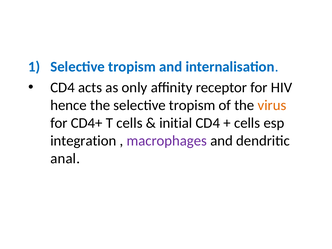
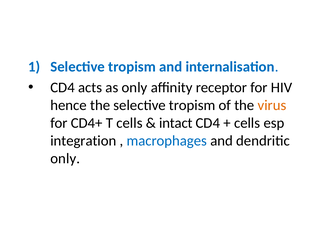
initial: initial -> intact
macrophages colour: purple -> blue
anal at (65, 158): anal -> only
